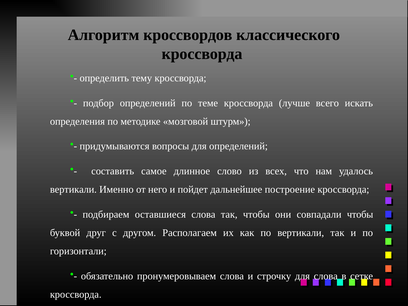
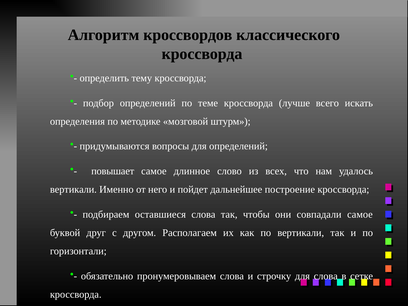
составить: составить -> повышает
совпадали чтобы: чтобы -> самое
